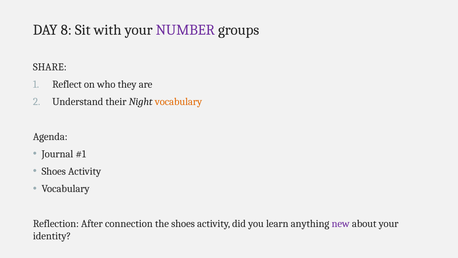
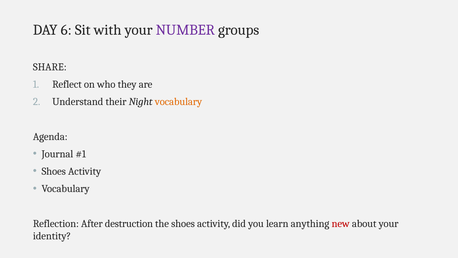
8: 8 -> 6
connection: connection -> destruction
new colour: purple -> red
